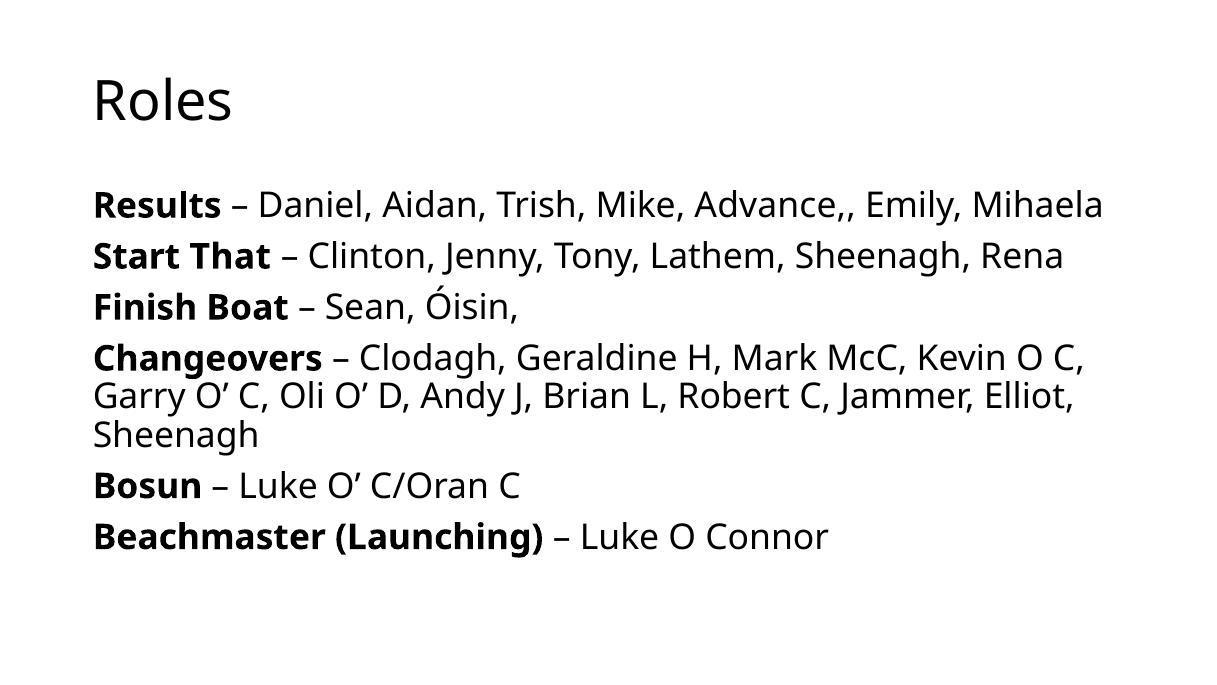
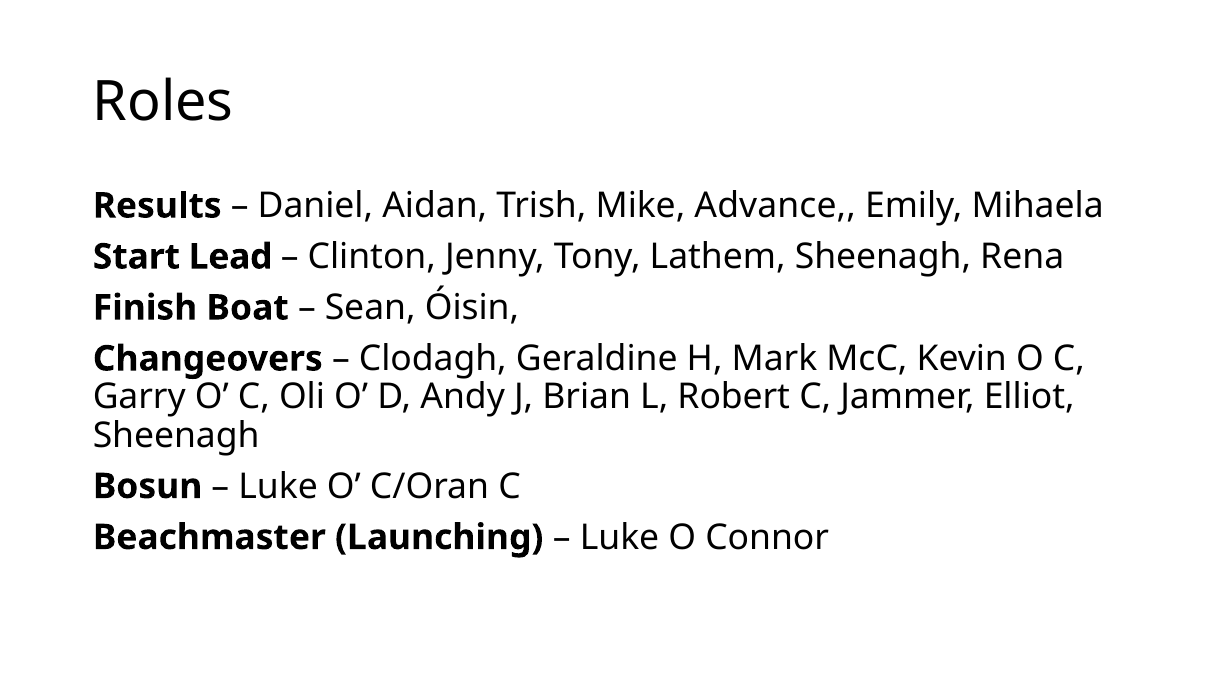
That: That -> Lead
